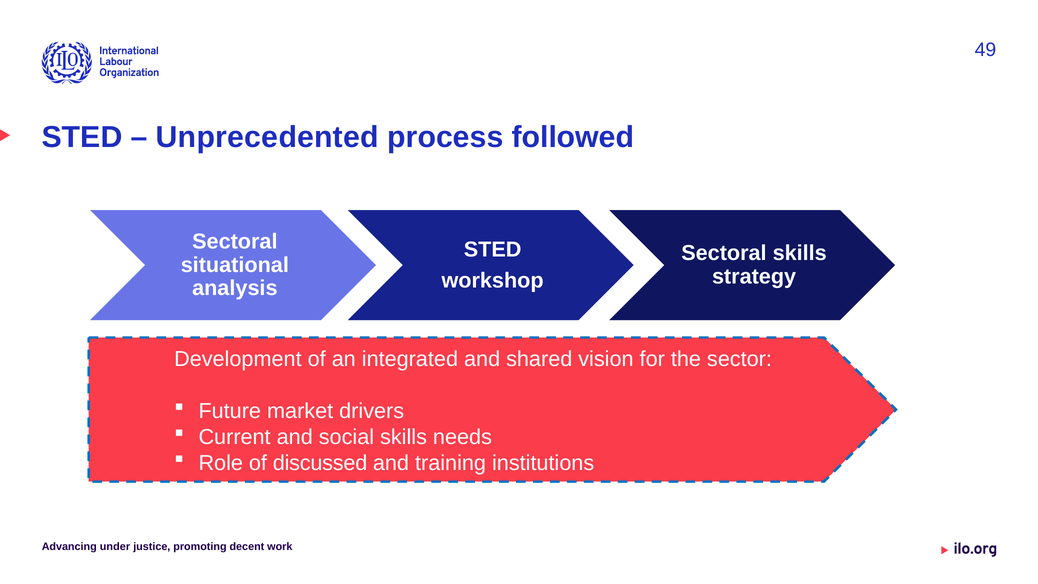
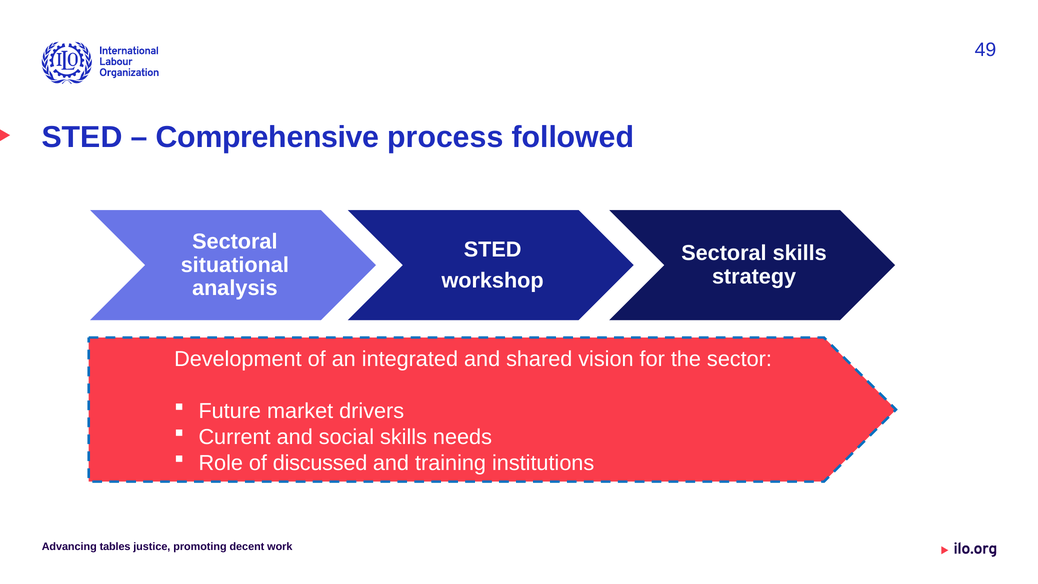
Unprecedented: Unprecedented -> Comprehensive
under: under -> tables
